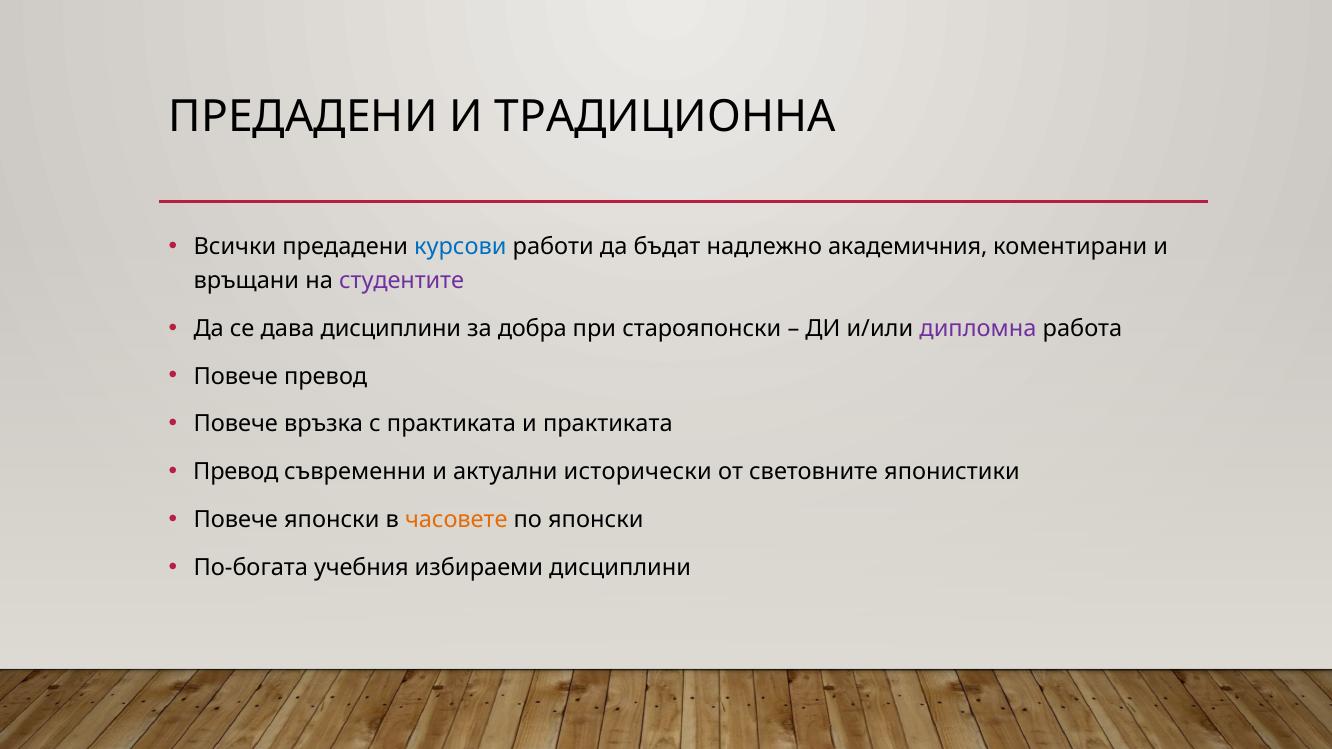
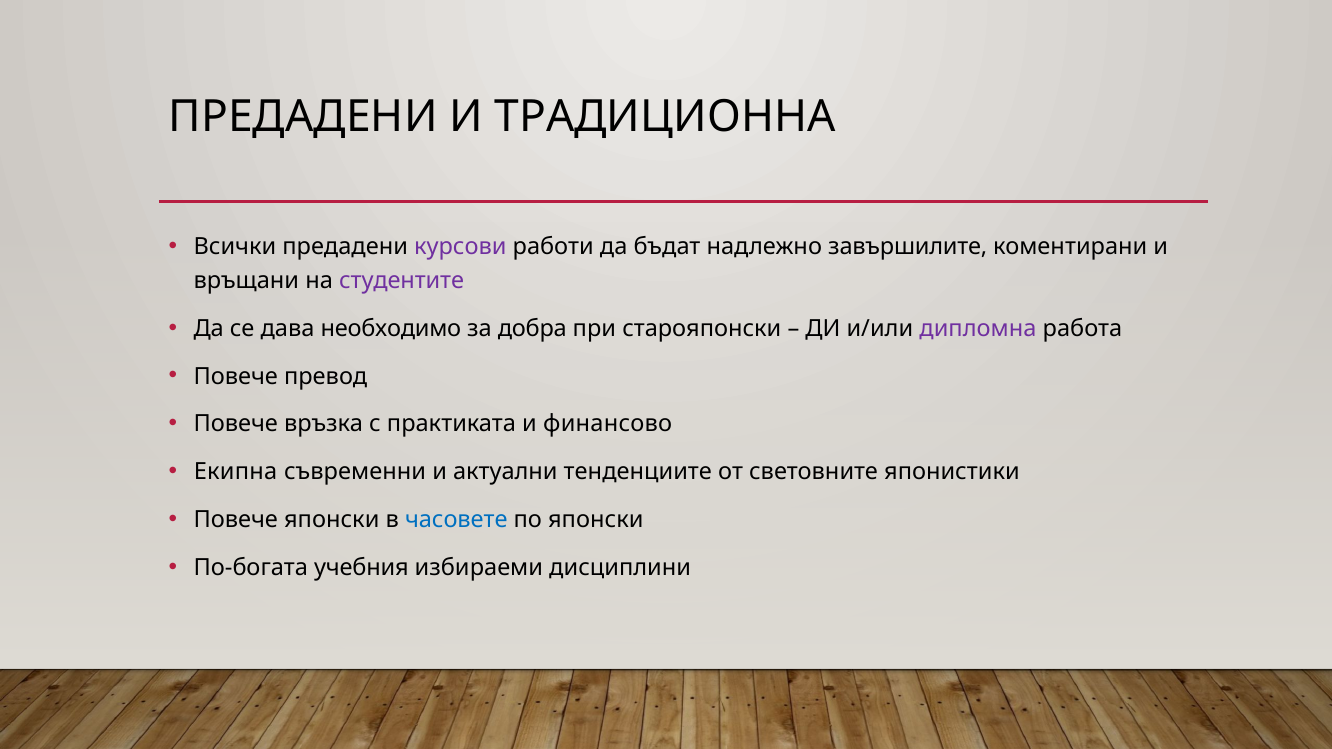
курсови colour: blue -> purple
академичния: академичния -> завършилите
дава дисциплини: дисциплини -> необходимо
и практиката: практиката -> финансово
Превод at (236, 472): Превод -> Екипна
исторически: исторически -> тенденциите
часовете colour: orange -> blue
